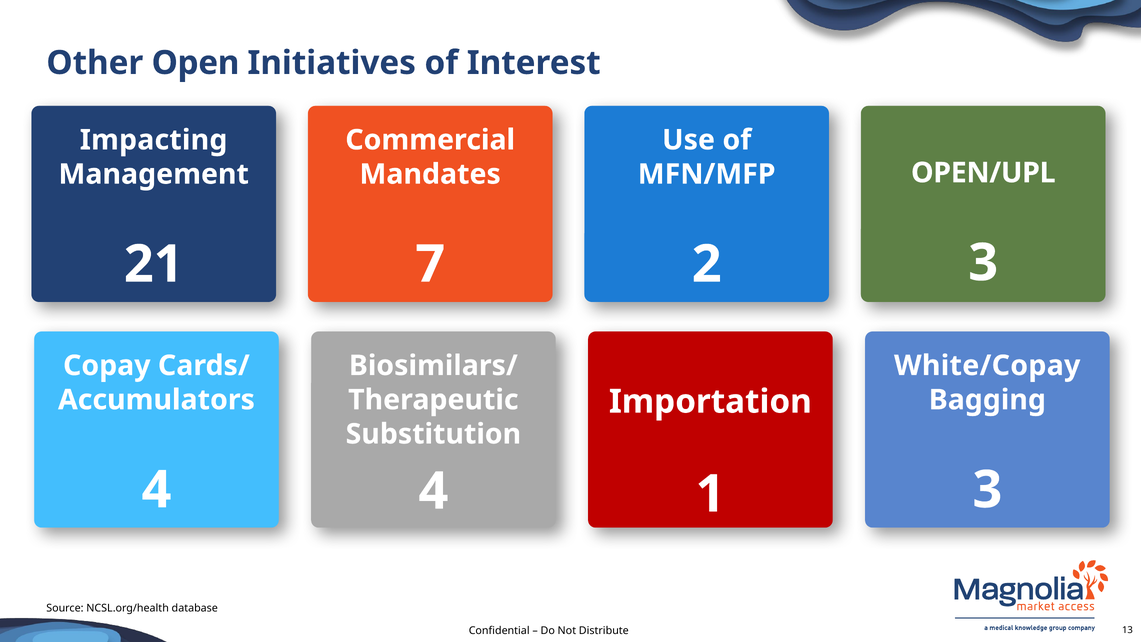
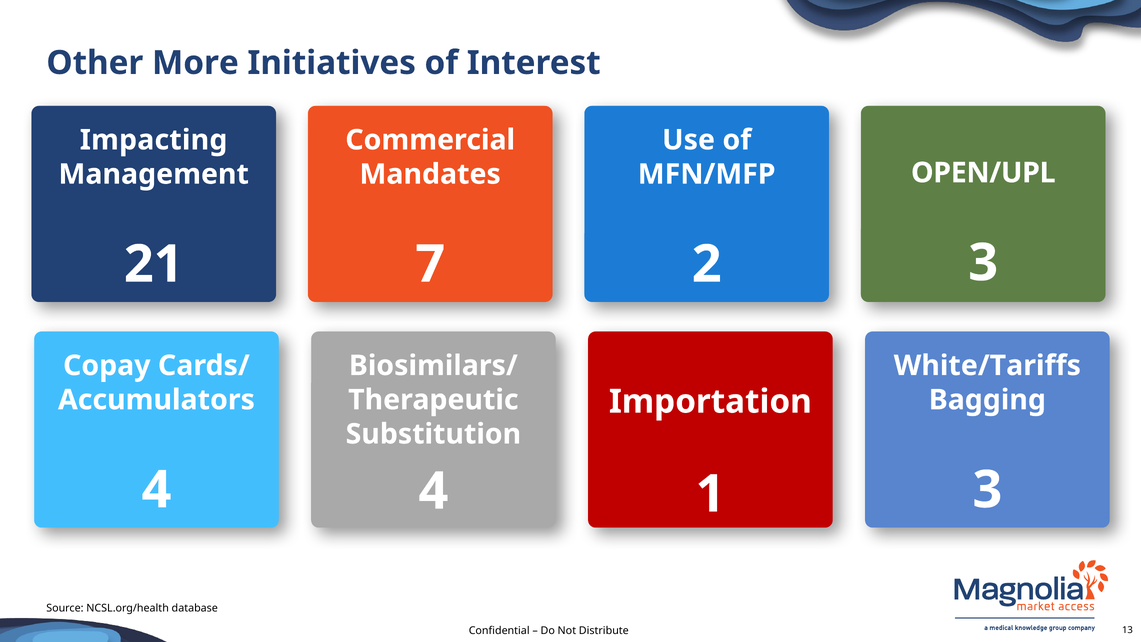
Open: Open -> More
White/Copay: White/Copay -> White/Tariffs
